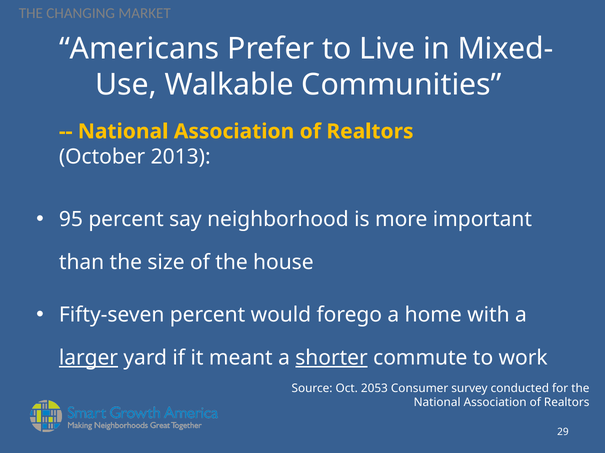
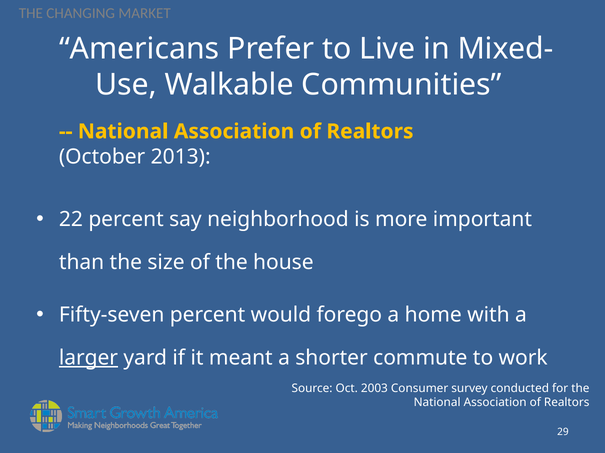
95: 95 -> 22
shorter underline: present -> none
2053: 2053 -> 2003
